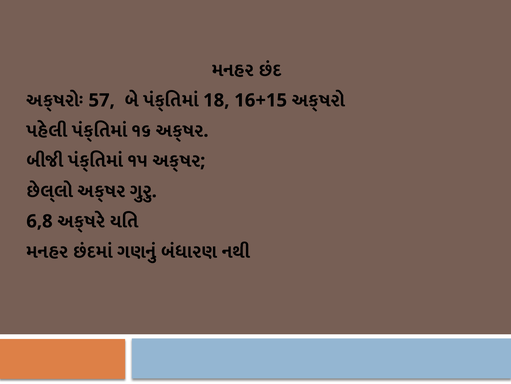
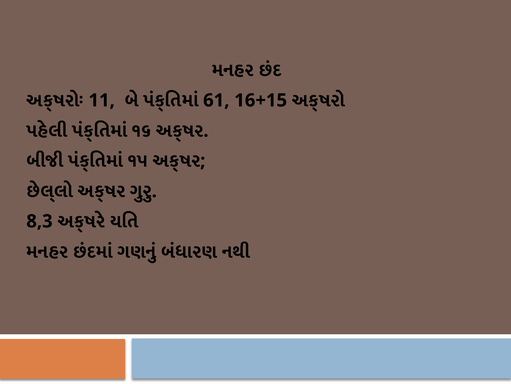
57: 57 -> 11
18: 18 -> 61
6,8: 6,8 -> 8,3
